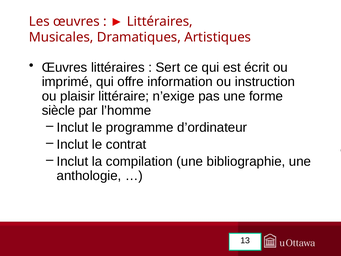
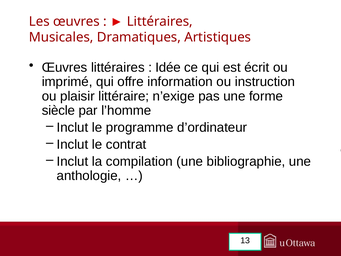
Sert: Sert -> Idée
